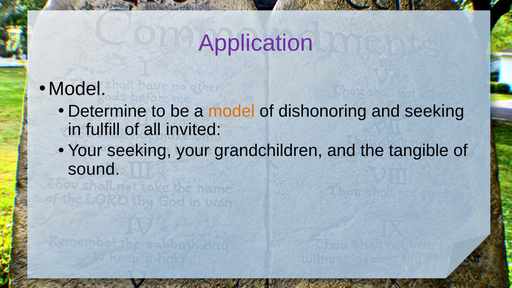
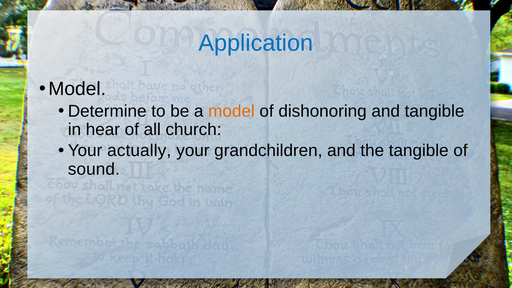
Application colour: purple -> blue
and seeking: seeking -> tangible
fulfill: fulfill -> hear
invited: invited -> church
Your seeking: seeking -> actually
